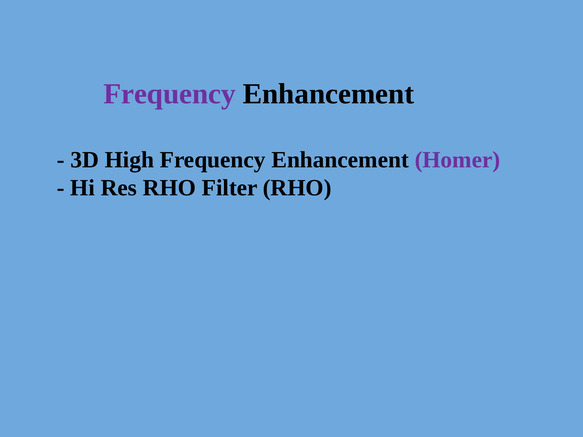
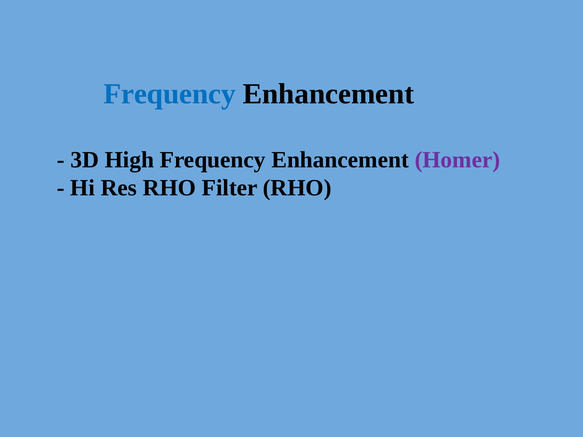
Frequency at (170, 94) colour: purple -> blue
